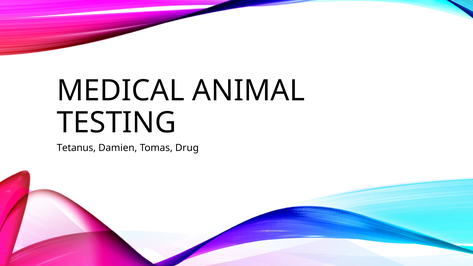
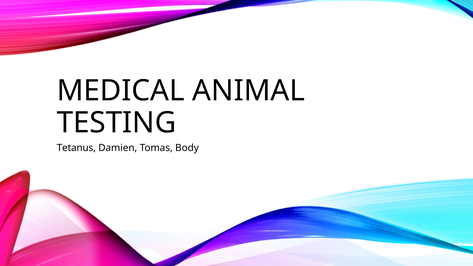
Drug: Drug -> Body
